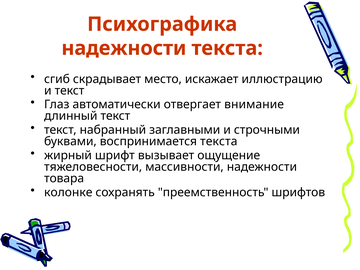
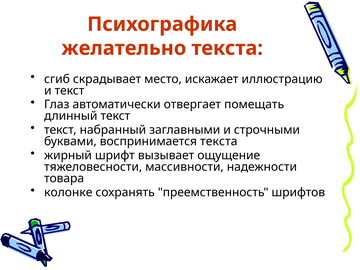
надежности at (124, 48): надежности -> желательно
внимание: внимание -> помещать
